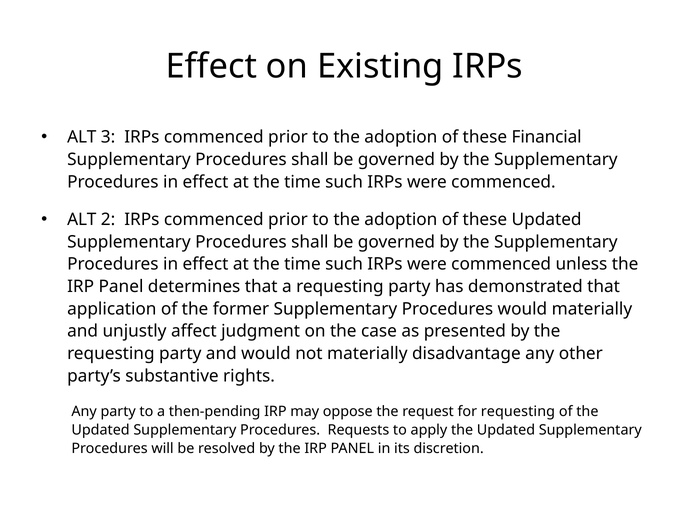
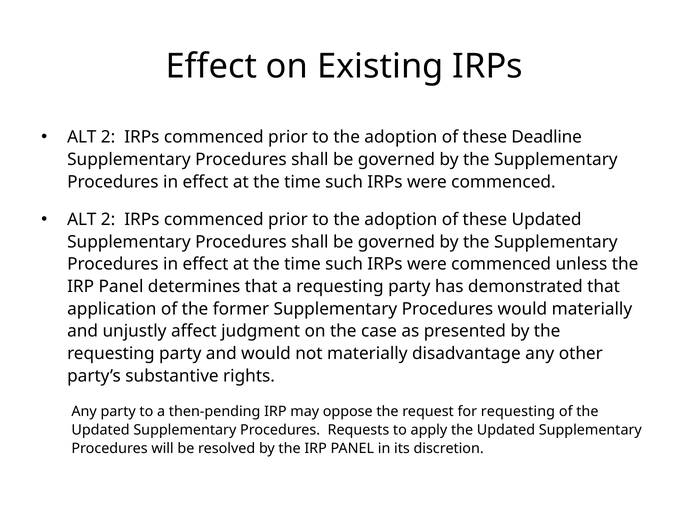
3 at (108, 137): 3 -> 2
Financial: Financial -> Deadline
